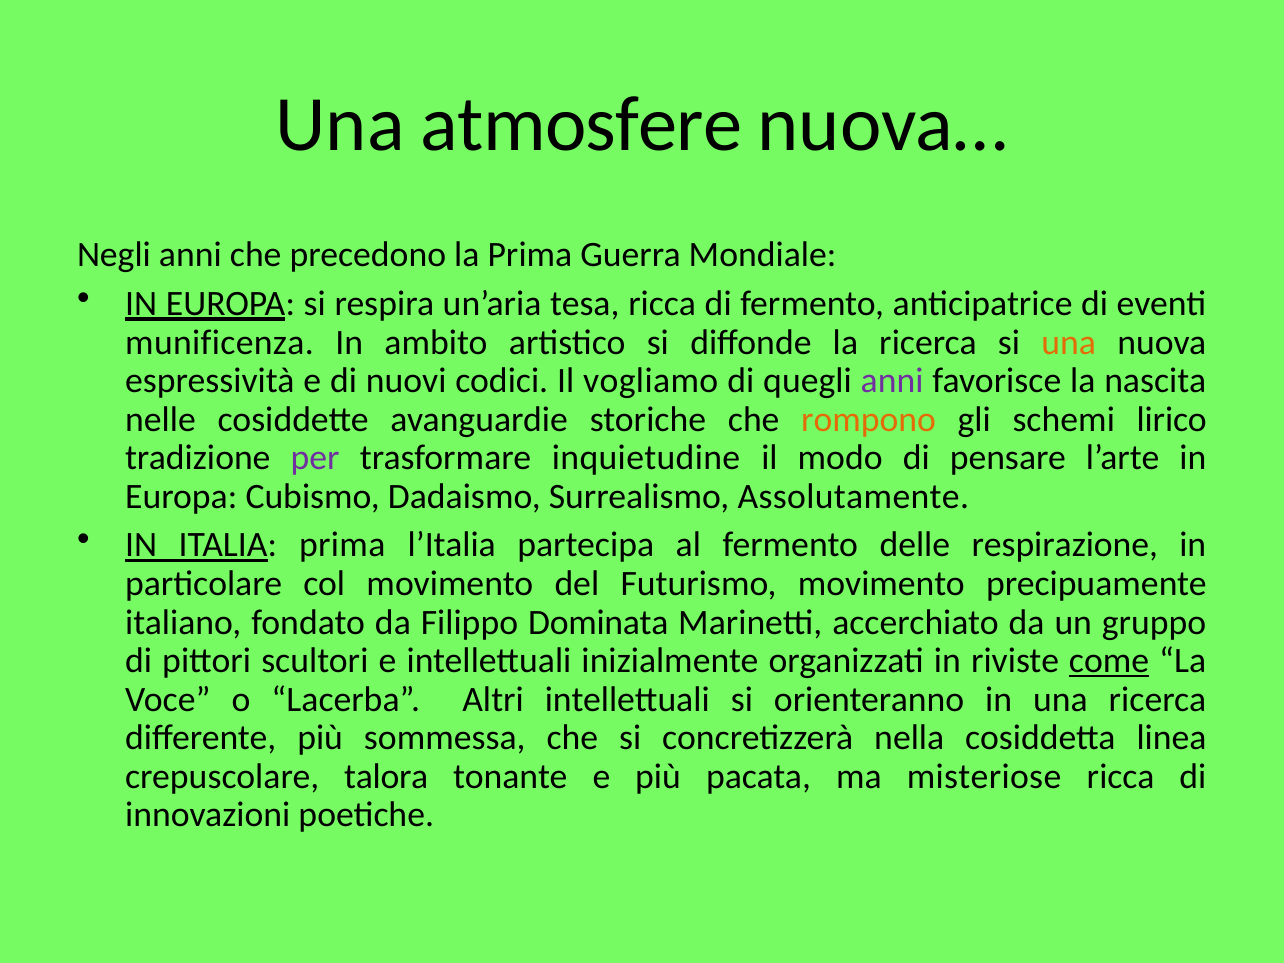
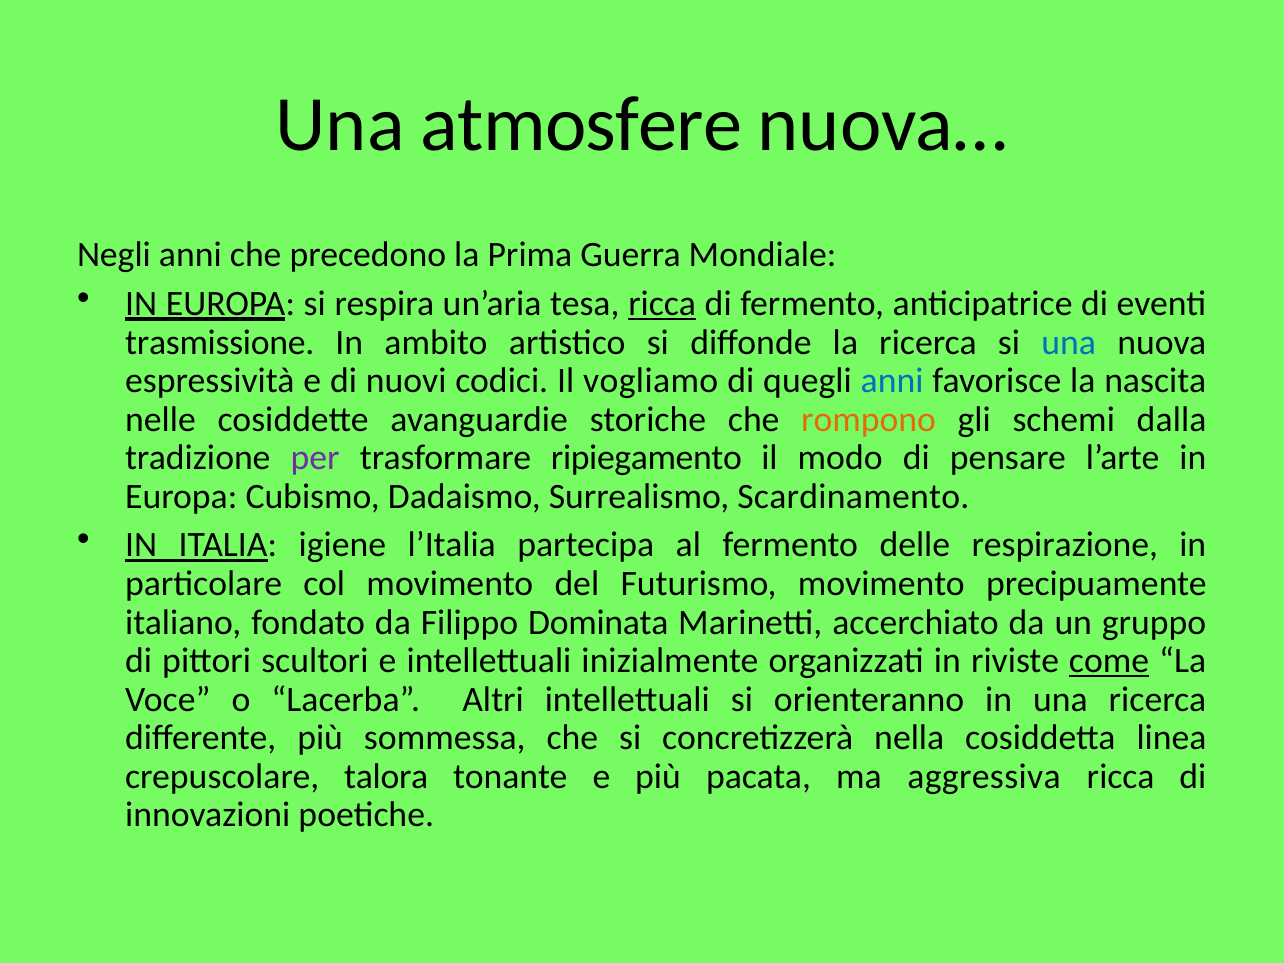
ricca at (662, 304) underline: none -> present
munificenza: munificenza -> trasmissione
una at (1069, 342) colour: orange -> blue
anni at (892, 381) colour: purple -> blue
lirico: lirico -> dalla
inquietudine: inquietudine -> ripiegamento
Assolutamente: Assolutamente -> Scardinamento
ITALIA prima: prima -> igiene
misteriose: misteriose -> aggressiva
